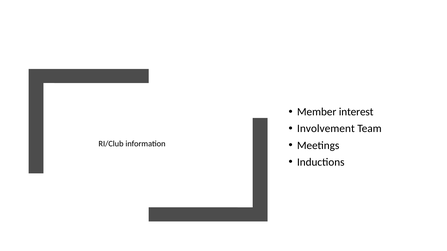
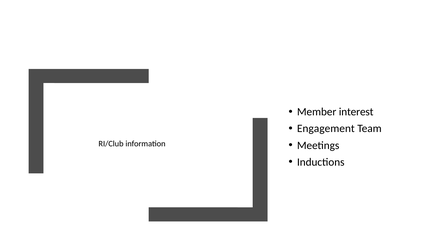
Involvement: Involvement -> Engagement
